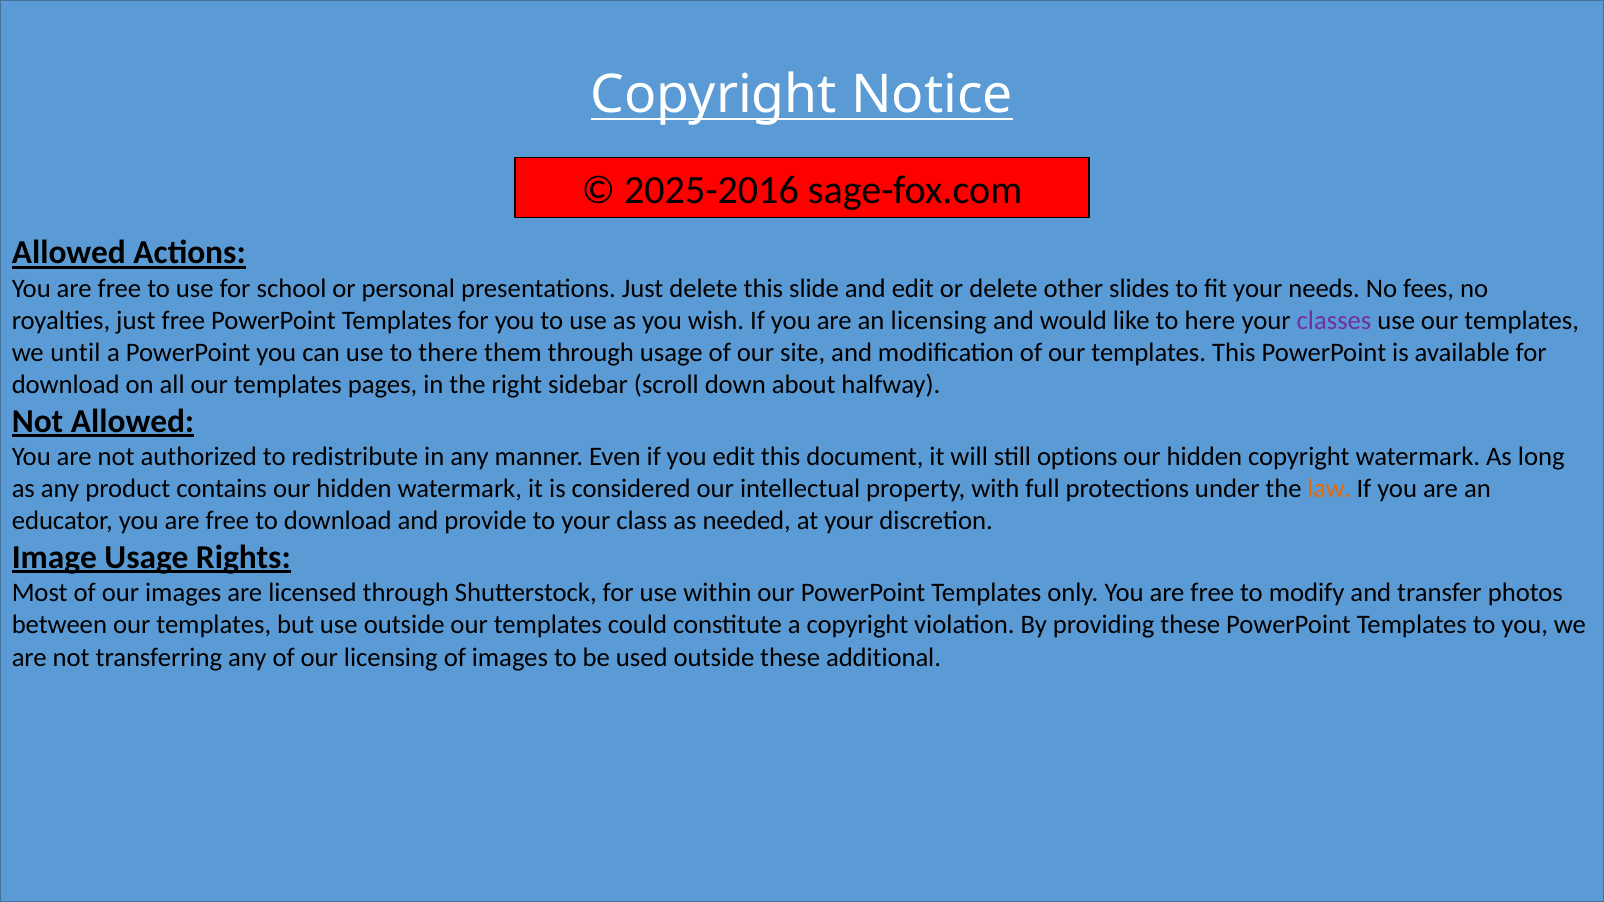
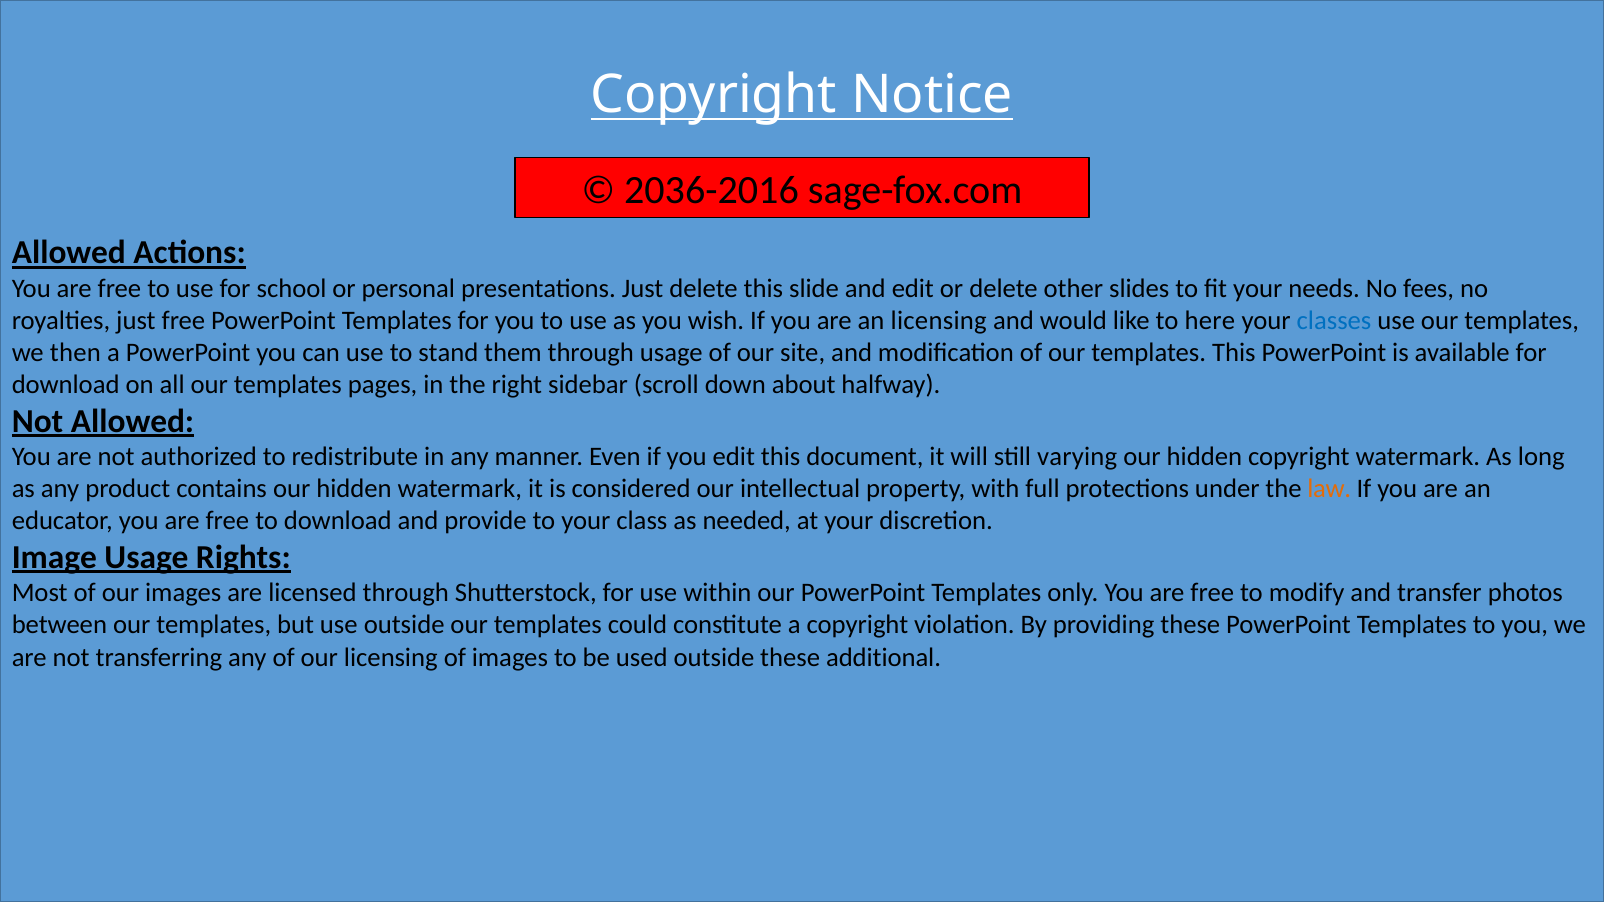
2025-2016: 2025-2016 -> 2036-2016
classes colour: purple -> blue
until: until -> then
there: there -> stand
options: options -> varying
